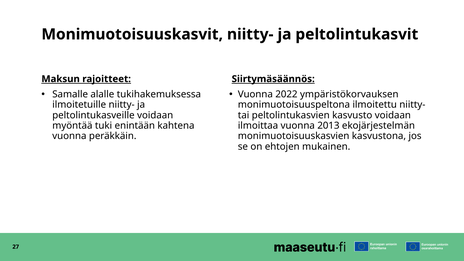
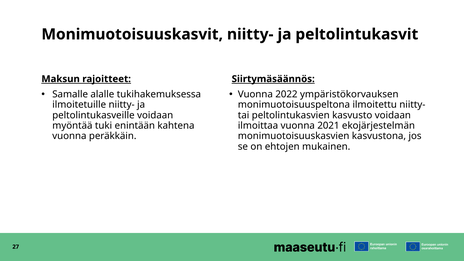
2013: 2013 -> 2021
